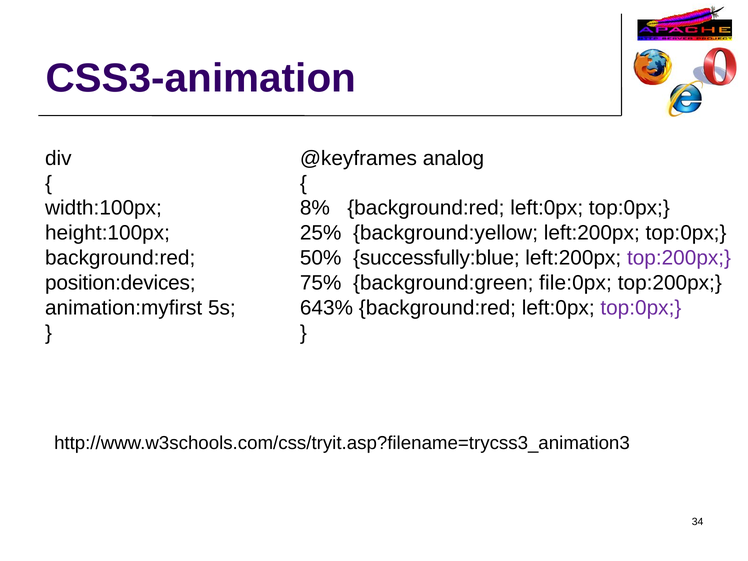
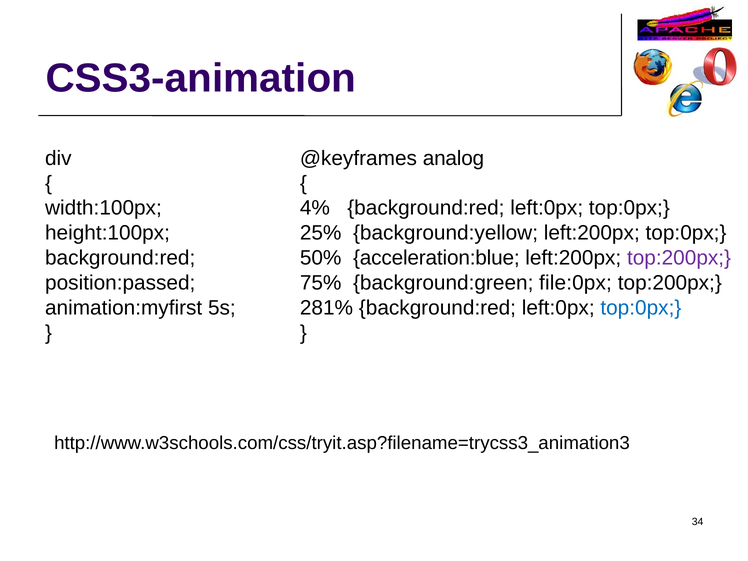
8%: 8% -> 4%
successfully:blue: successfully:blue -> acceleration:blue
position:devices: position:devices -> position:passed
643%: 643% -> 281%
top:0px at (641, 308) colour: purple -> blue
